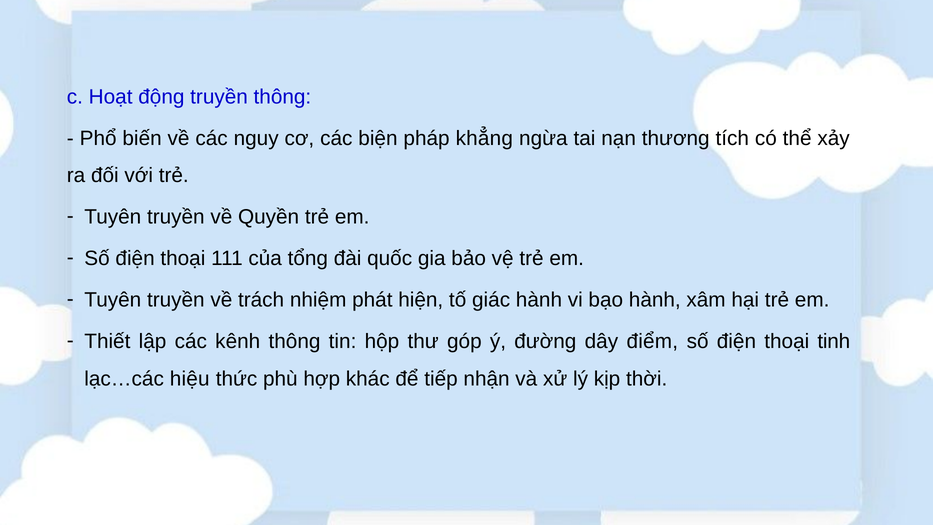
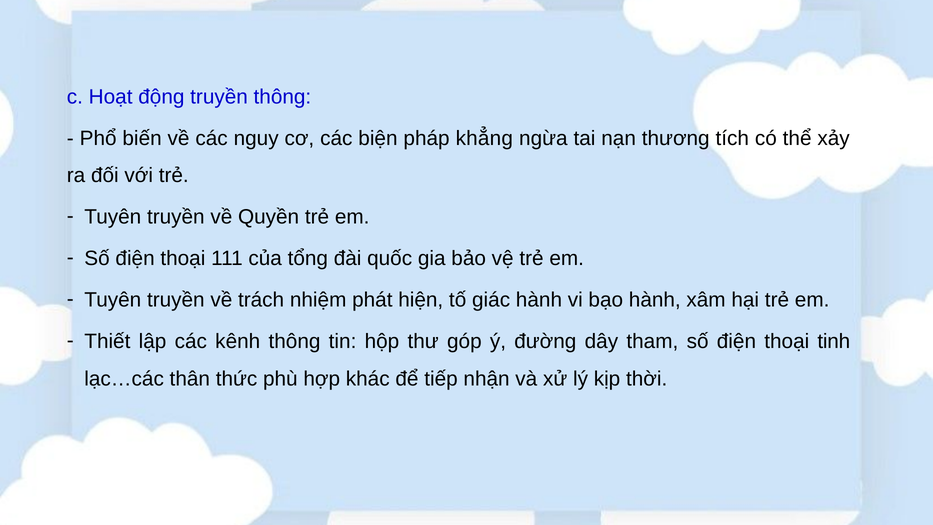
điểm: điểm -> tham
hiệu: hiệu -> thân
